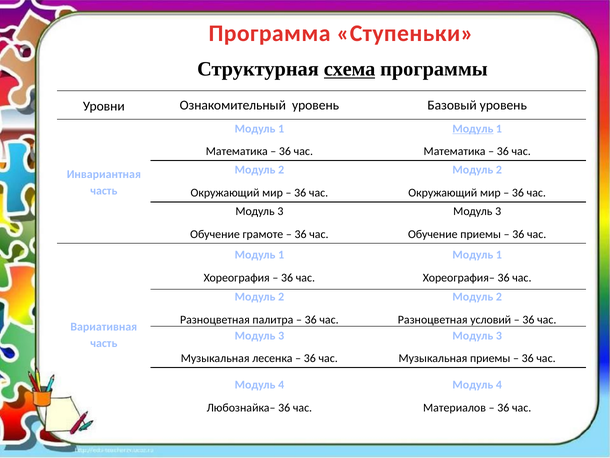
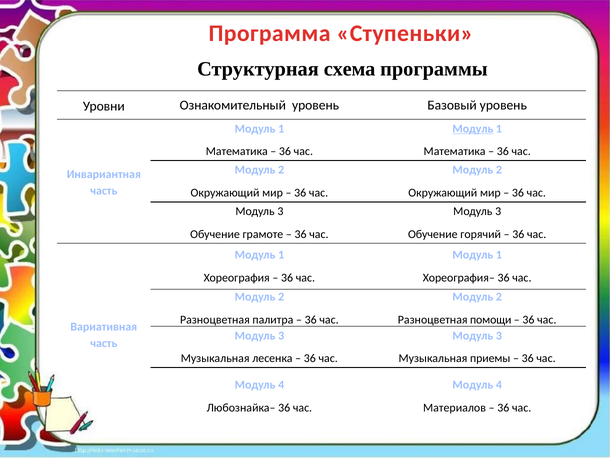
схема underline: present -> none
Обучение приемы: приемы -> горячий
условий: условий -> помощи
